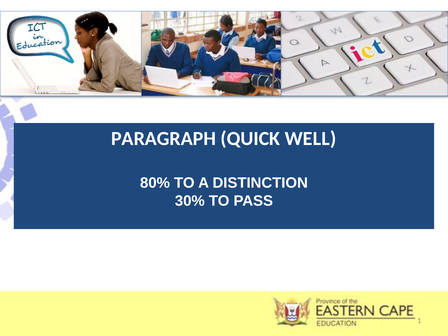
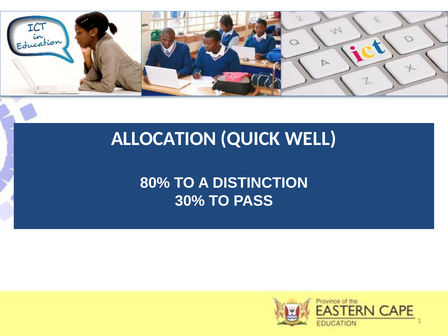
PARAGRAPH: PARAGRAPH -> ALLOCATION
